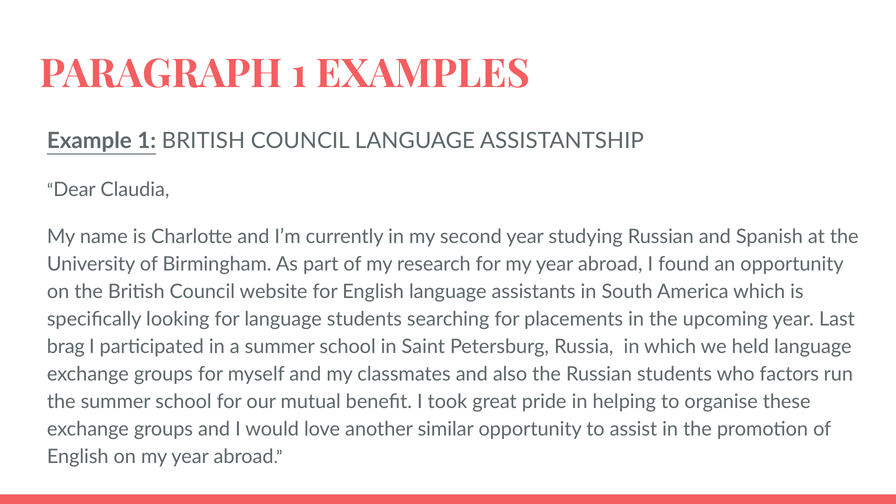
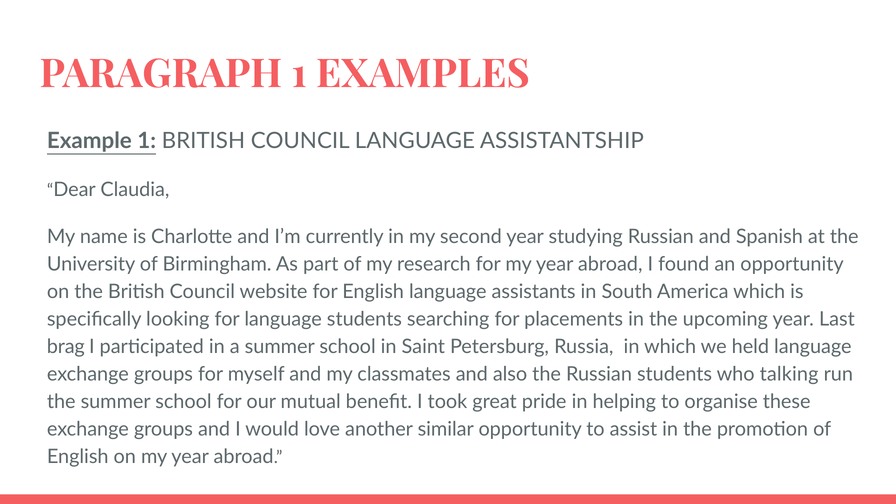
factors: factors -> talking
